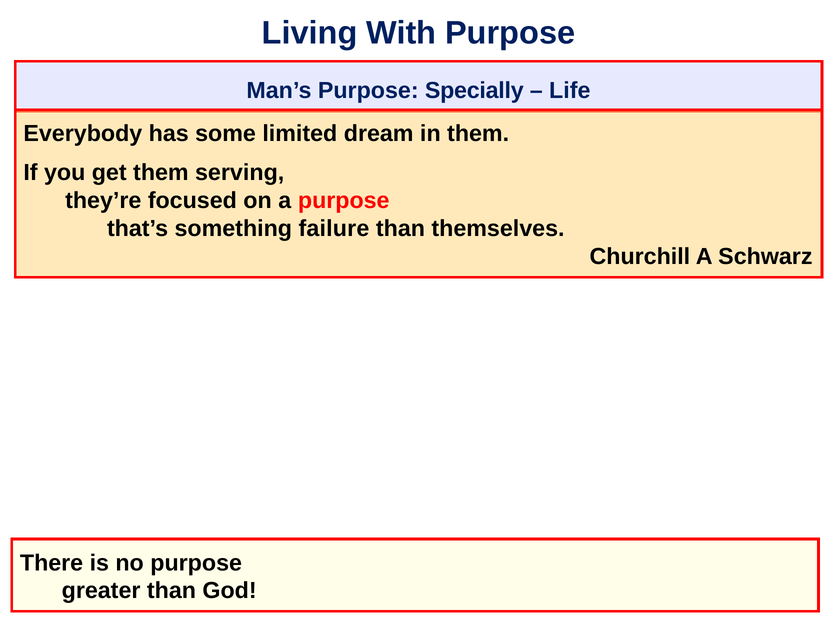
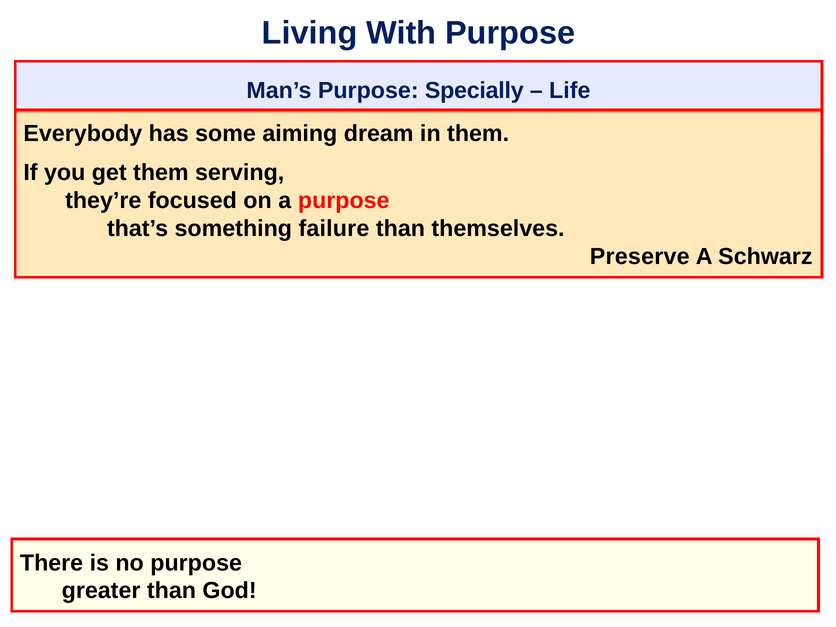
limited: limited -> aiming
Churchill: Churchill -> Preserve
